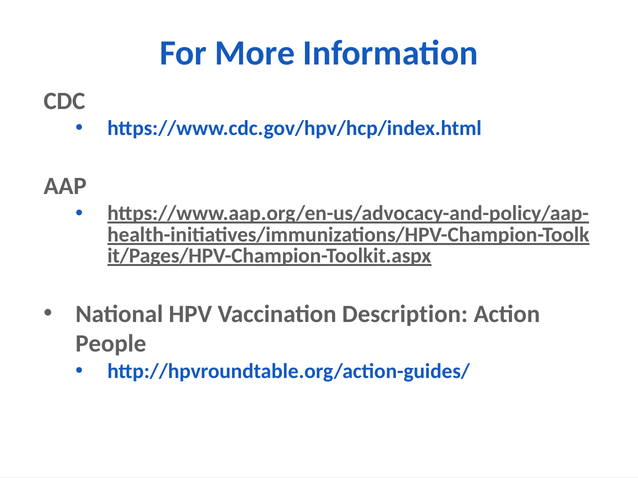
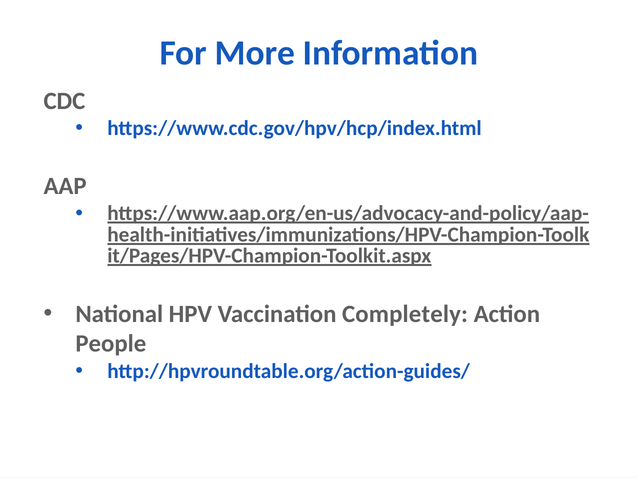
Description: Description -> Completely
